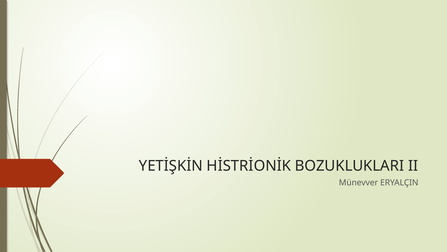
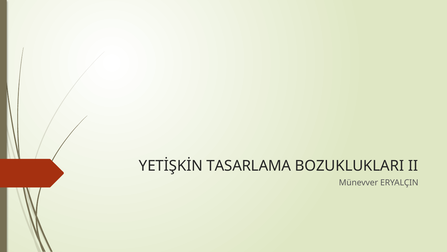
HİSTRİONİK: HİSTRİONİK -> TASARLAMA
